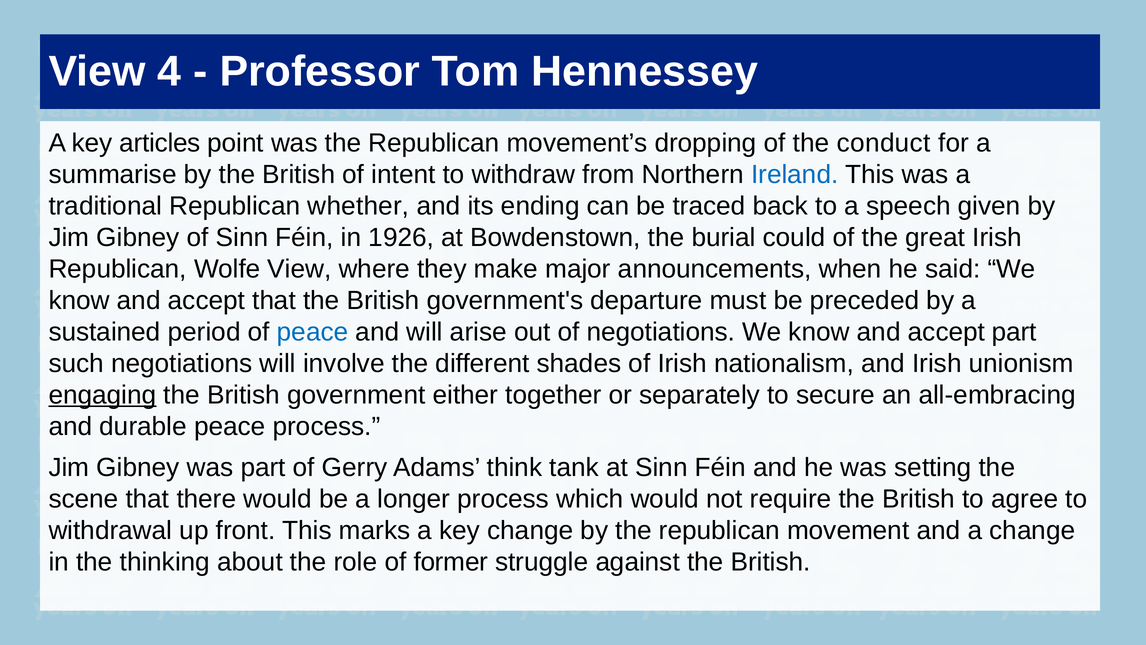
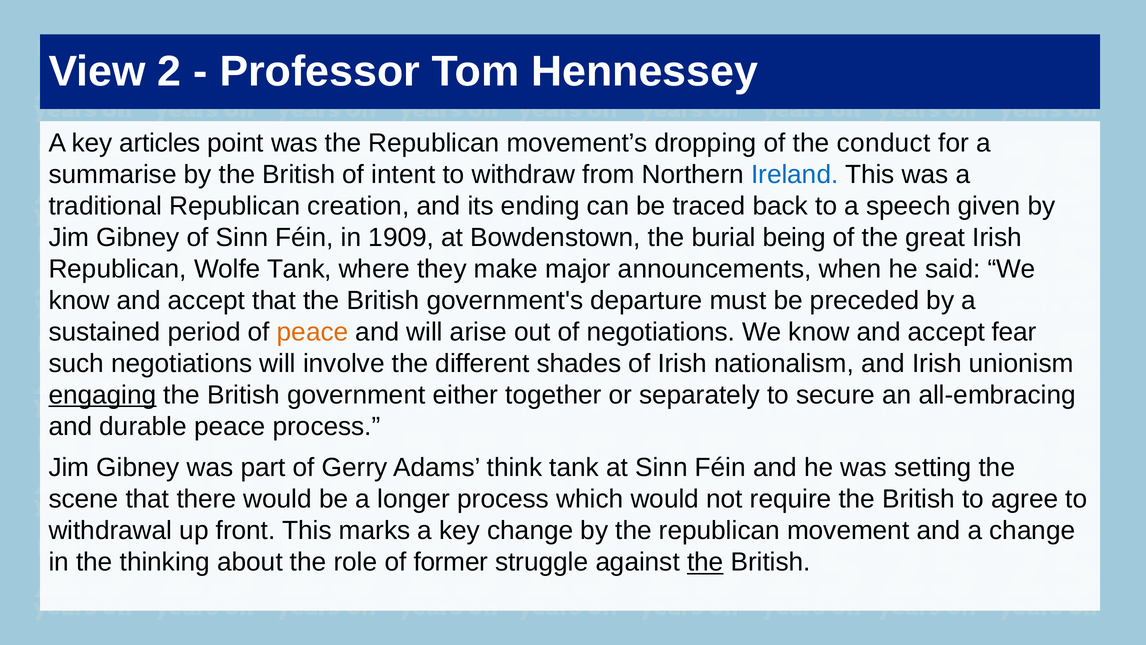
4: 4 -> 2
whether: whether -> creation
1926: 1926 -> 1909
could: could -> being
Wolfe View: View -> Tank
peace at (313, 332) colour: blue -> orange
accept part: part -> fear
the at (705, 562) underline: none -> present
